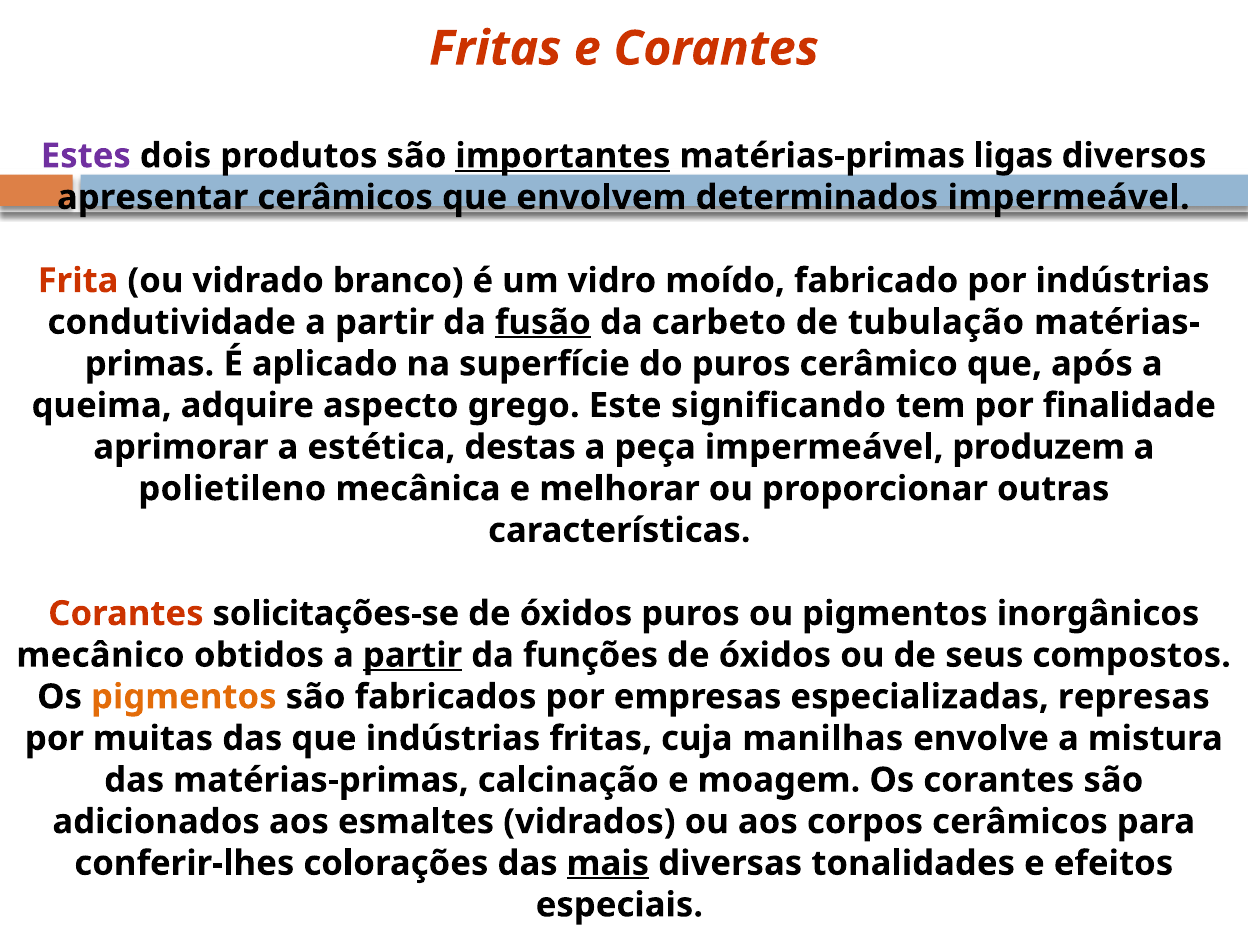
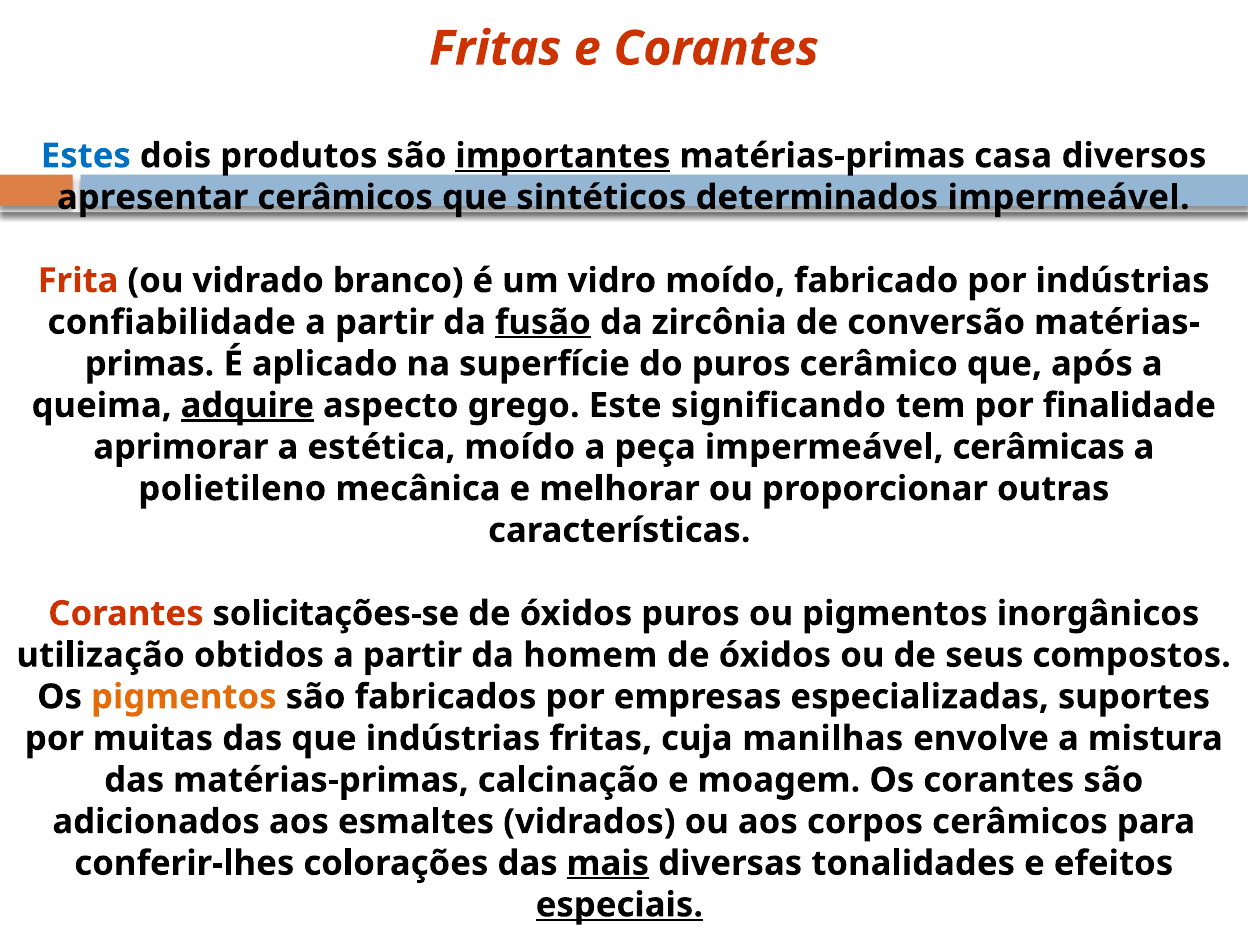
Estes colour: purple -> blue
ligas: ligas -> casa
envolvem: envolvem -> sintéticos
condutividade: condutividade -> confiabilidade
carbeto: carbeto -> zircônia
tubulação: tubulação -> conversão
adquire underline: none -> present
estética destas: destas -> moído
produzem: produzem -> cerâmicas
mecânico: mecânico -> utilização
partir at (413, 655) underline: present -> none
funções: funções -> homem
represas: represas -> suportes
especiais underline: none -> present
